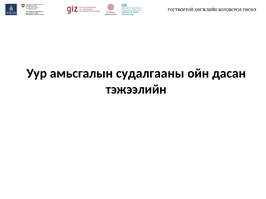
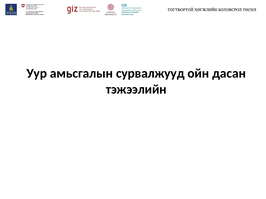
судалгааны: судалгааны -> сурвалжууд
